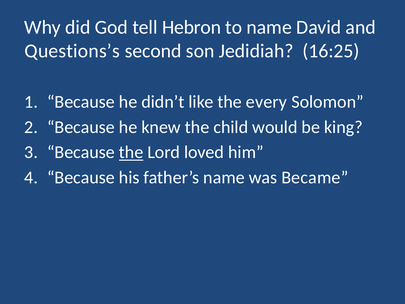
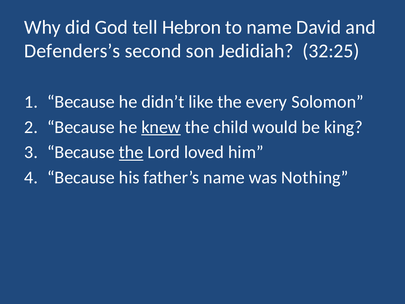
Questions’s: Questions’s -> Defenders’s
16:25: 16:25 -> 32:25
knew underline: none -> present
Became: Became -> Nothing
